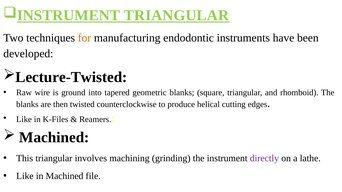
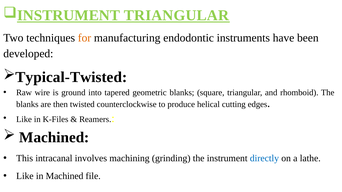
Lecture-Twisted: Lecture-Twisted -> Typical-Twisted
This triangular: triangular -> intracanal
directly colour: purple -> blue
